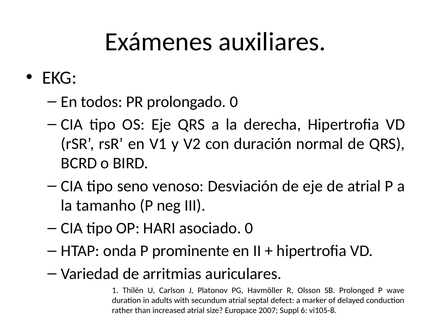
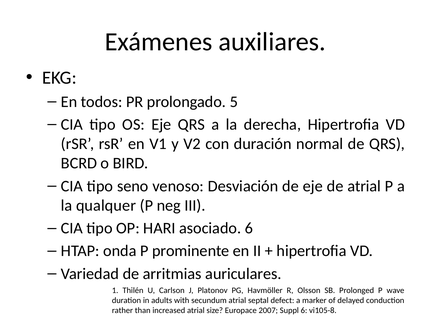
prolongado 0: 0 -> 5
tamanho: tamanho -> qualquer
asociado 0: 0 -> 6
